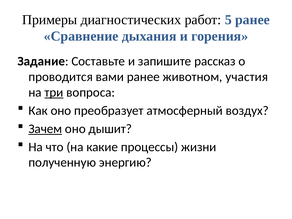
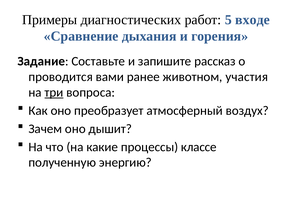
5 ранее: ранее -> входе
Зачем underline: present -> none
жизни: жизни -> классе
